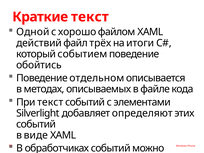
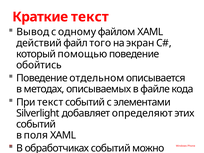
Одной: Одной -> Вывод
хорошо: хорошо -> одному
трёх: трёх -> того
итоги: итоги -> экран
событием: событием -> помощью
виде: виде -> поля
